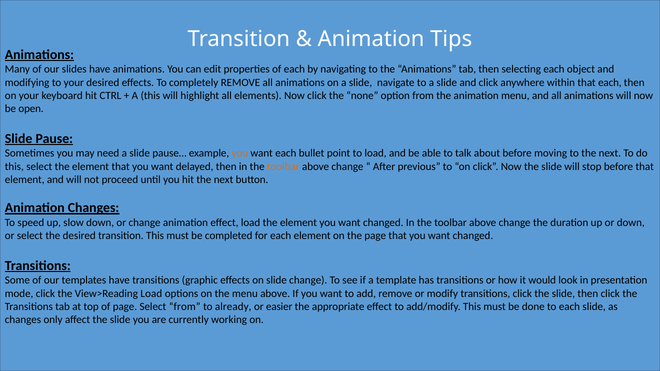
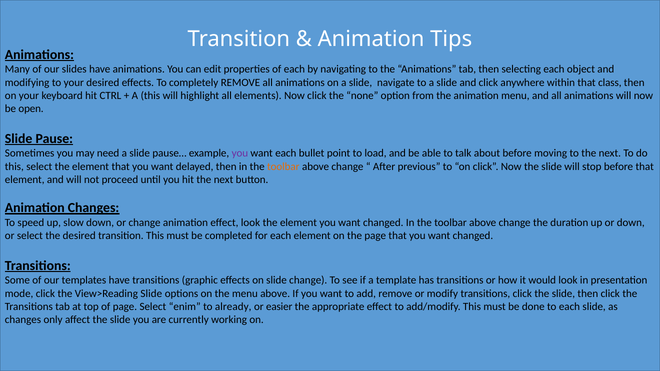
that each: each -> class
you at (240, 153) colour: orange -> purple
effect load: load -> look
View>Reading Load: Load -> Slide
Select from: from -> enim
